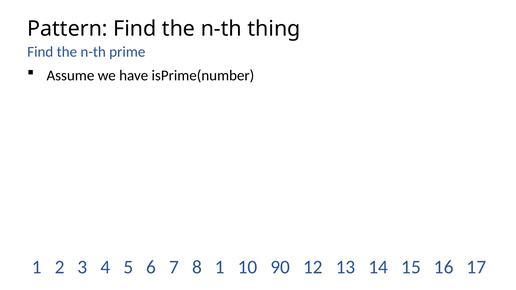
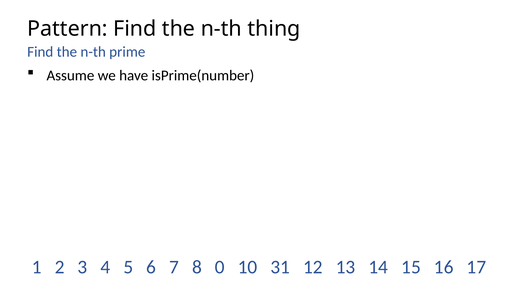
8 1: 1 -> 0
90: 90 -> 31
